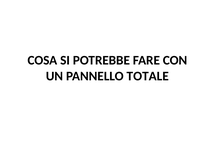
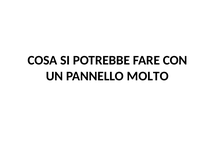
TOTALE: TOTALE -> MOLTO
